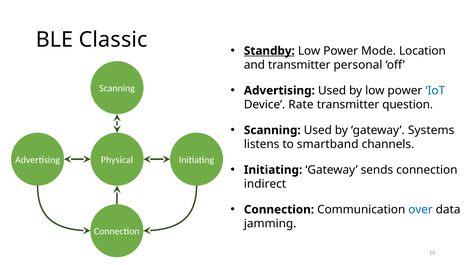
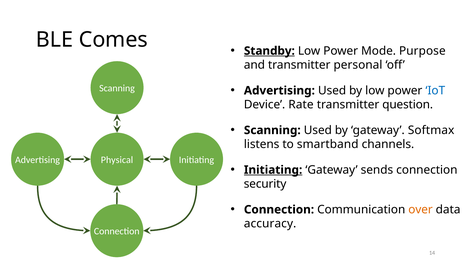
Classic: Classic -> Comes
Location: Location -> Purpose
Systems: Systems -> Softmax
Initiating at (273, 170) underline: none -> present
indirect: indirect -> security
over colour: blue -> orange
jamming: jamming -> accuracy
